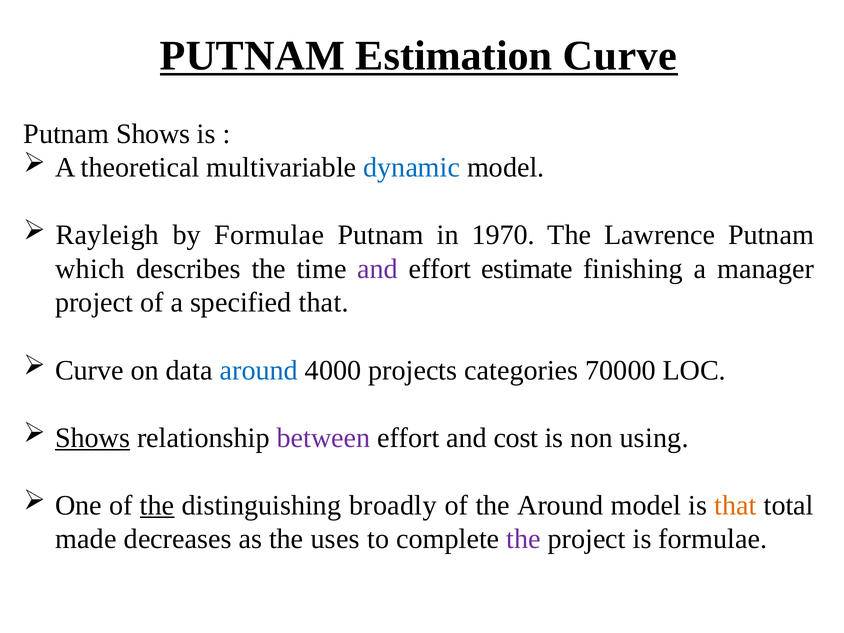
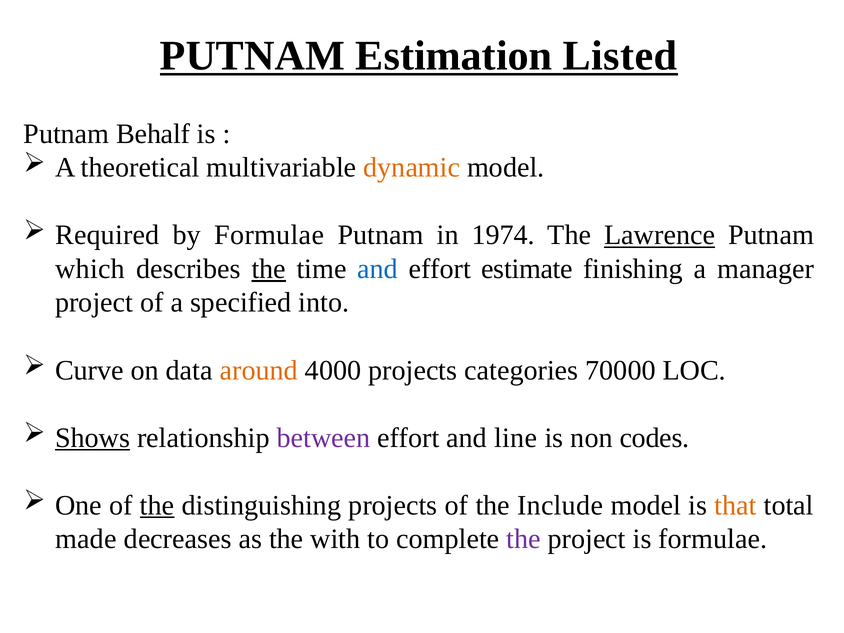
Estimation Curve: Curve -> Listed
Putnam Shows: Shows -> Behalf
dynamic colour: blue -> orange
Rayleigh: Rayleigh -> Required
1970: 1970 -> 1974
Lawrence underline: none -> present
the at (269, 269) underline: none -> present
and at (378, 269) colour: purple -> blue
specified that: that -> into
around at (259, 370) colour: blue -> orange
cost: cost -> line
using: using -> codes
distinguishing broadly: broadly -> projects
the Around: Around -> Include
uses: uses -> with
